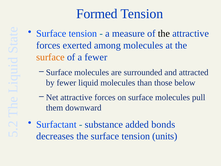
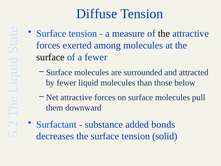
Formed: Formed -> Diffuse
surface at (50, 57) colour: orange -> black
units: units -> solid
